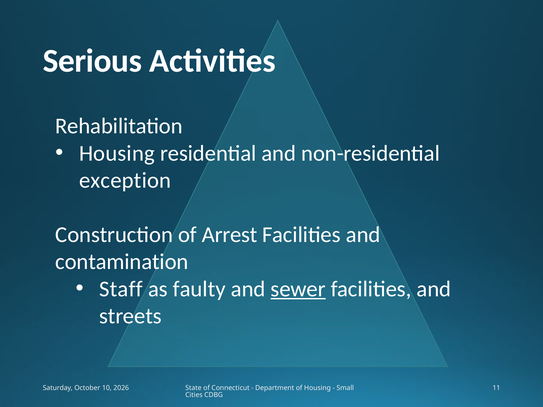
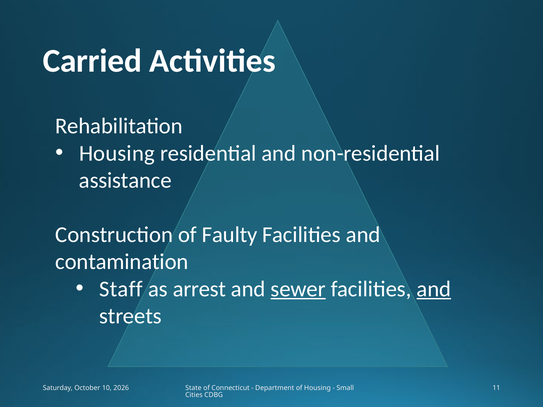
Serious: Serious -> Carried
exception: exception -> assistance
Arrest: Arrest -> Faulty
faulty: faulty -> arrest
and at (434, 289) underline: none -> present
